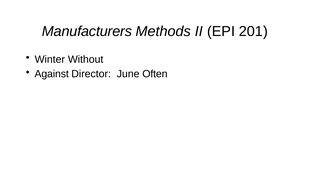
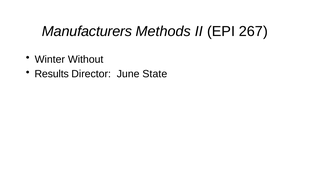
201: 201 -> 267
Against: Against -> Results
Often: Often -> State
